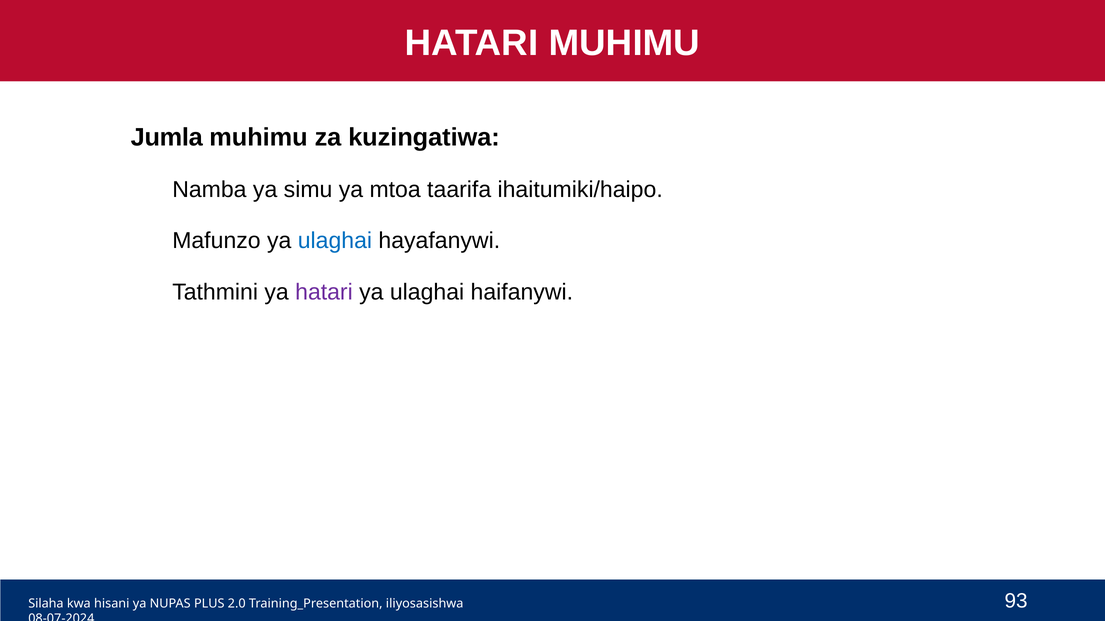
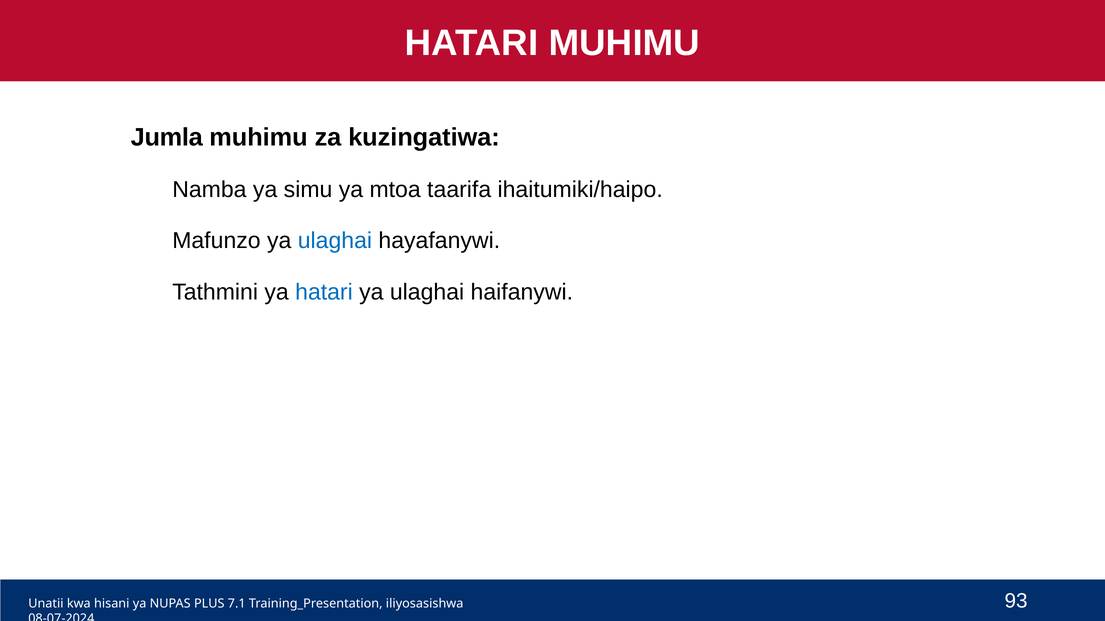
hatari at (324, 292) colour: purple -> blue
Silaha: Silaha -> Unatii
2.0: 2.0 -> 7.1
